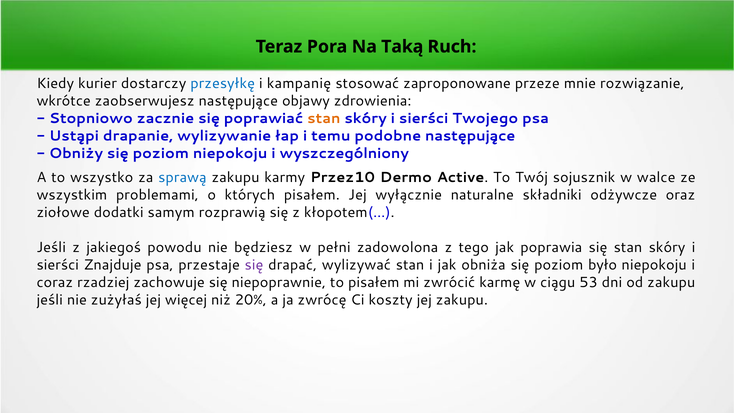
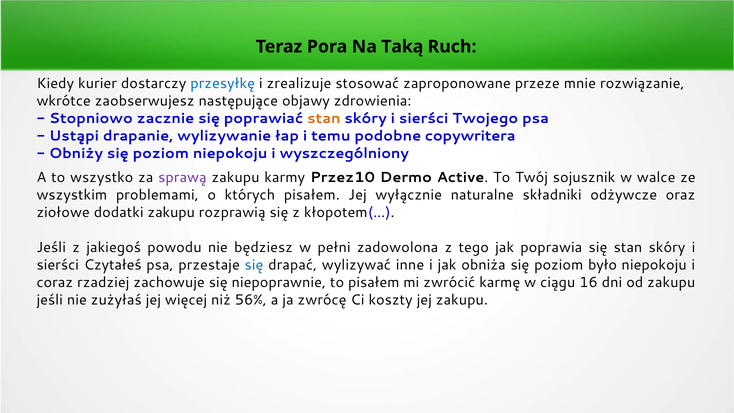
kampanię: kampanię -> zrealizuje
podobne następujące: następujące -> copywritera
sprawą colour: blue -> purple
dodatki samym: samym -> zakupu
Znajduje: Znajduje -> Czytałeś
się at (254, 265) colour: purple -> blue
wylizywać stan: stan -> inne
53: 53 -> 16
20%: 20% -> 56%
